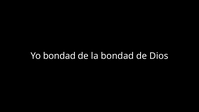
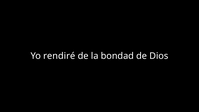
Yo bondad: bondad -> rendiré
